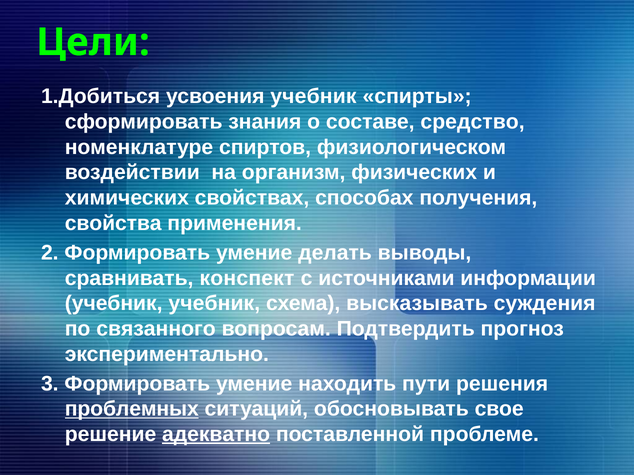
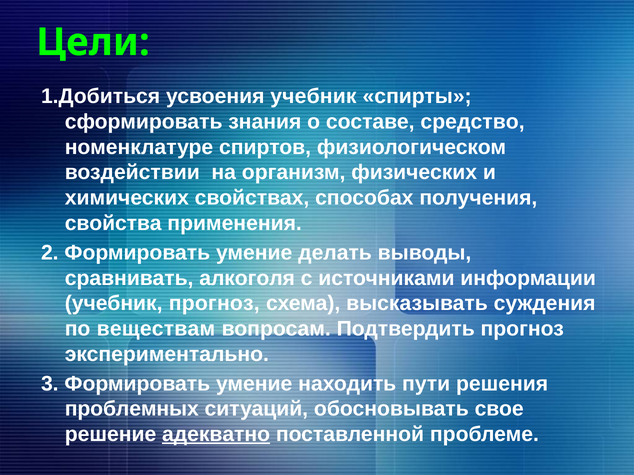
конспект: конспект -> алкоголя
учебник учебник: учебник -> прогноз
связанного: связанного -> веществам
проблемных underline: present -> none
